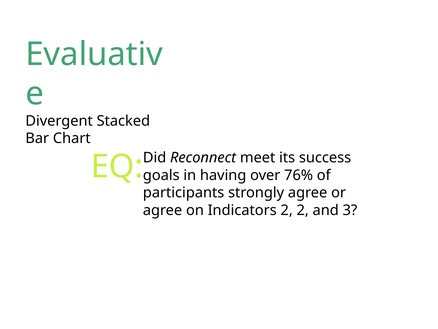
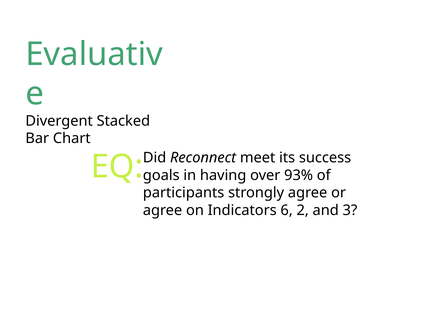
76%: 76% -> 93%
Indicators 2: 2 -> 6
